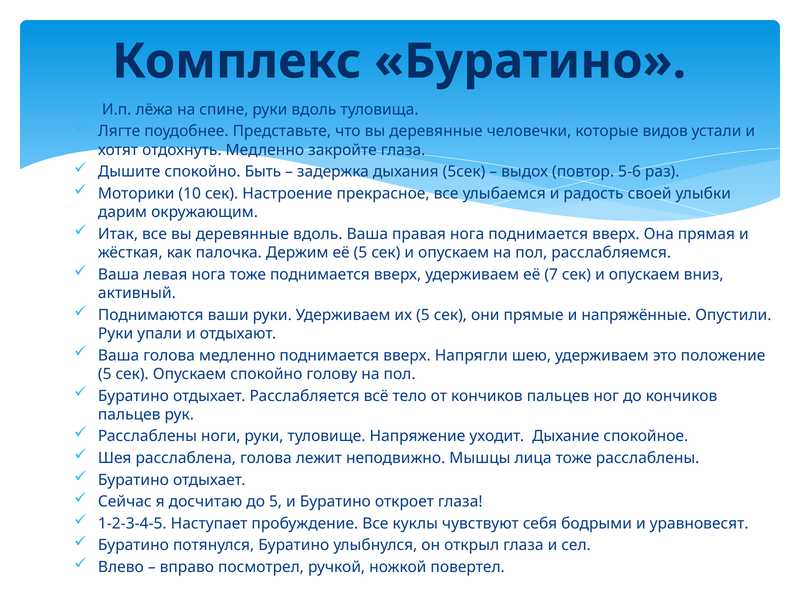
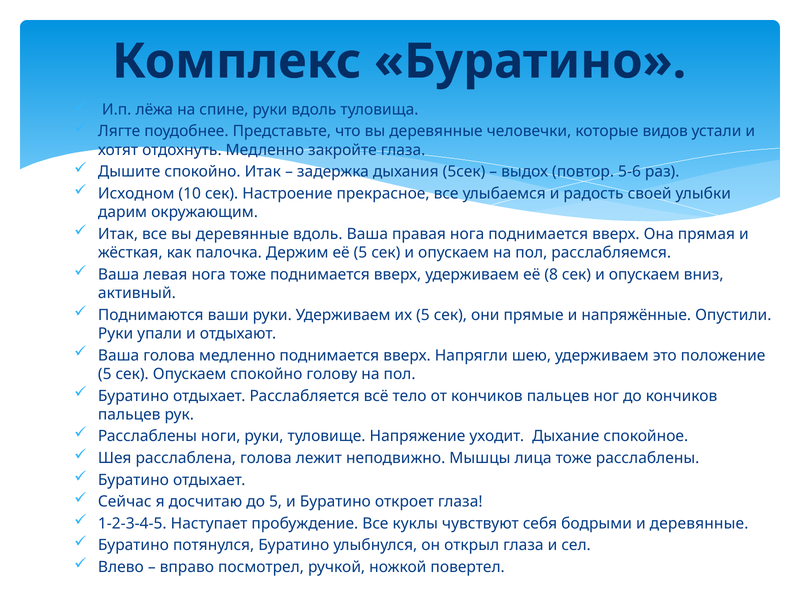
спокойно Быть: Быть -> Итак
Моторики: Моторики -> Исходном
7: 7 -> 8
и уравновесят: уравновесят -> деревянные
